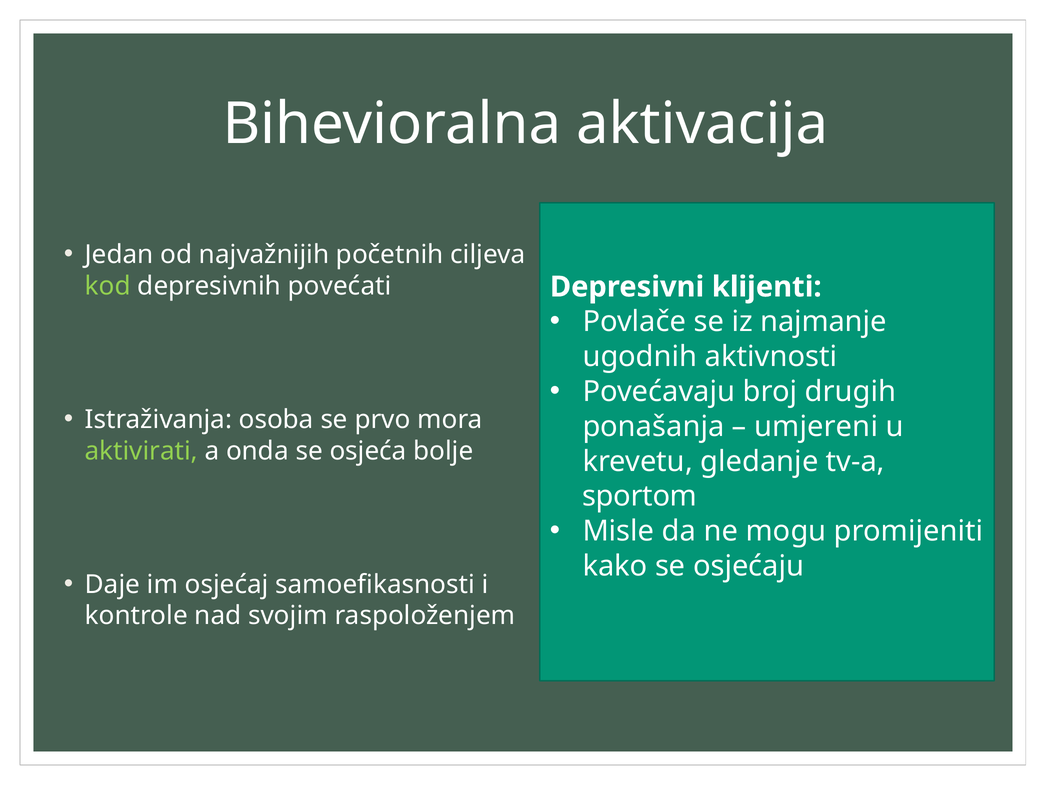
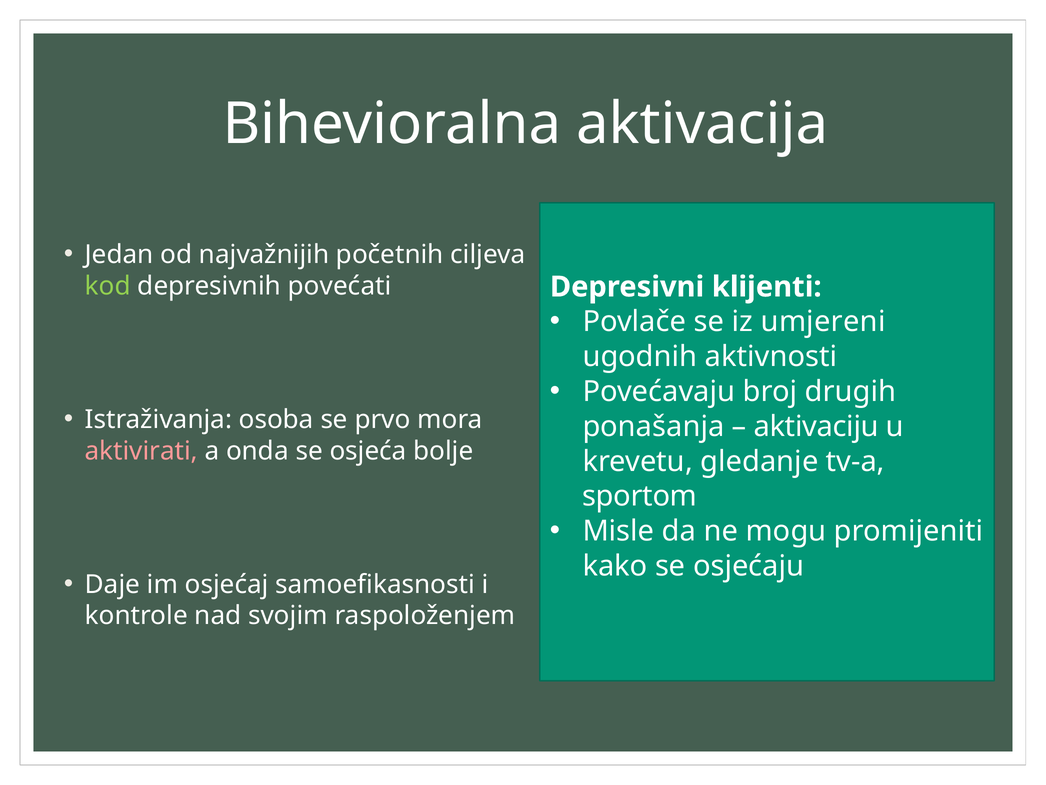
najmanje: najmanje -> umjereni
umjereni: umjereni -> aktivaciju
aktivirati colour: light green -> pink
